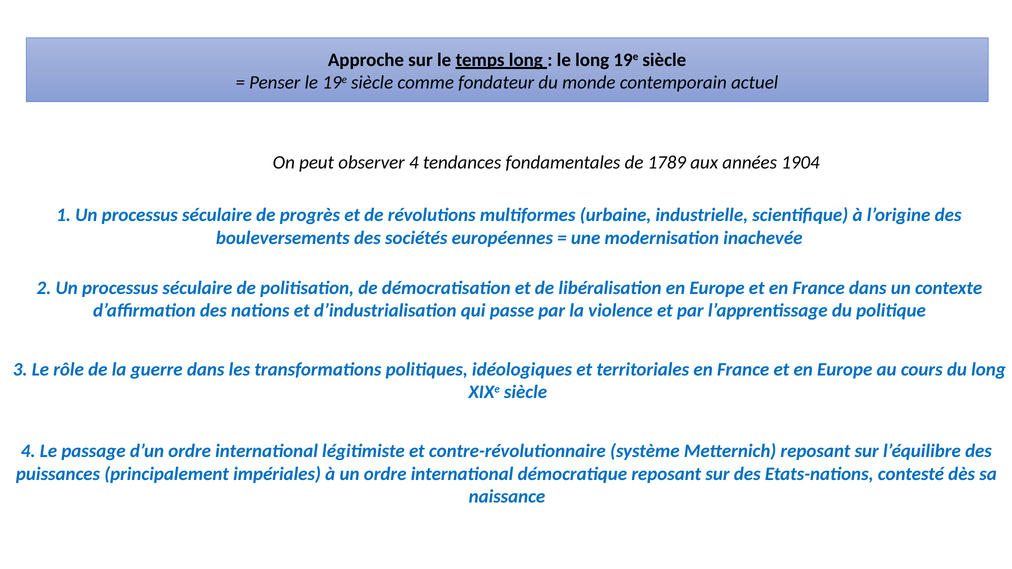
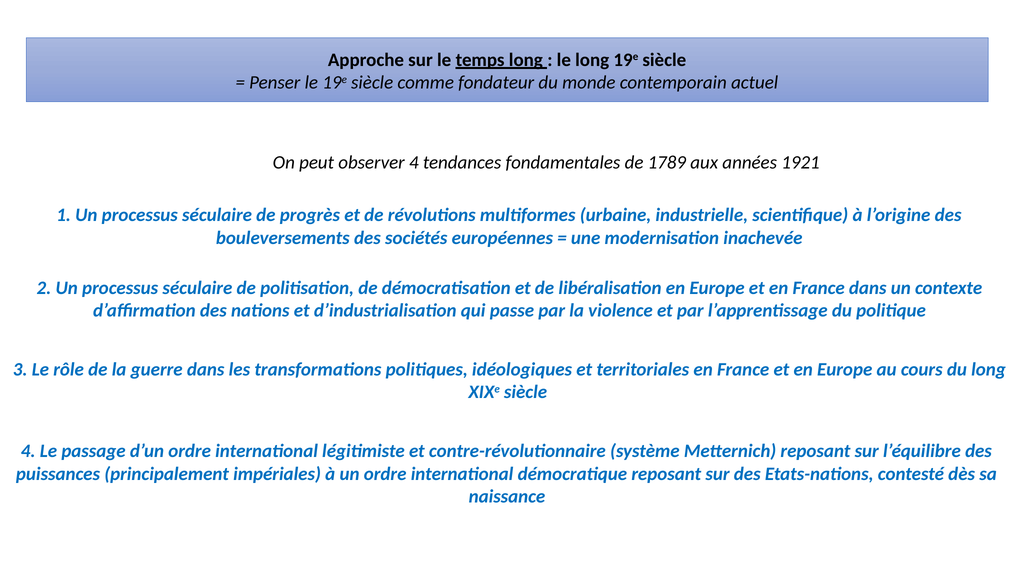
1904: 1904 -> 1921
